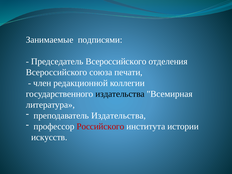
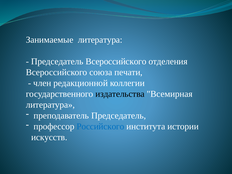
Занимаемые подписями: подписями -> литература
преподаватель Издательства: Издательства -> Председатель
Российского colour: red -> blue
